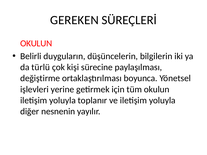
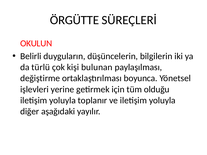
GEREKEN: GEREKEN -> ÖRGÜTTE
sürecine: sürecine -> bulunan
tüm okulun: okulun -> olduğu
nesnenin: nesnenin -> aşağıdaki
